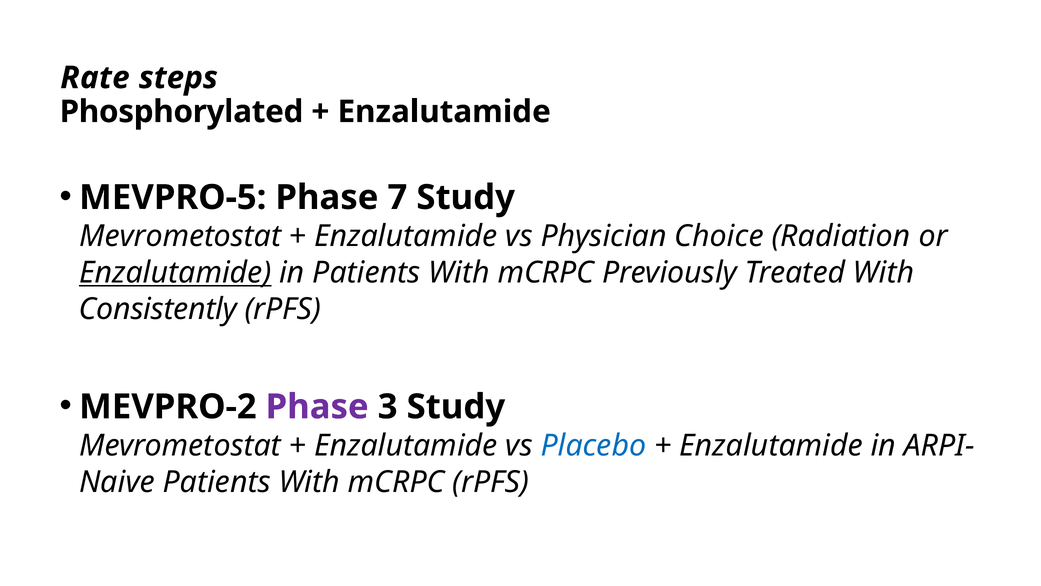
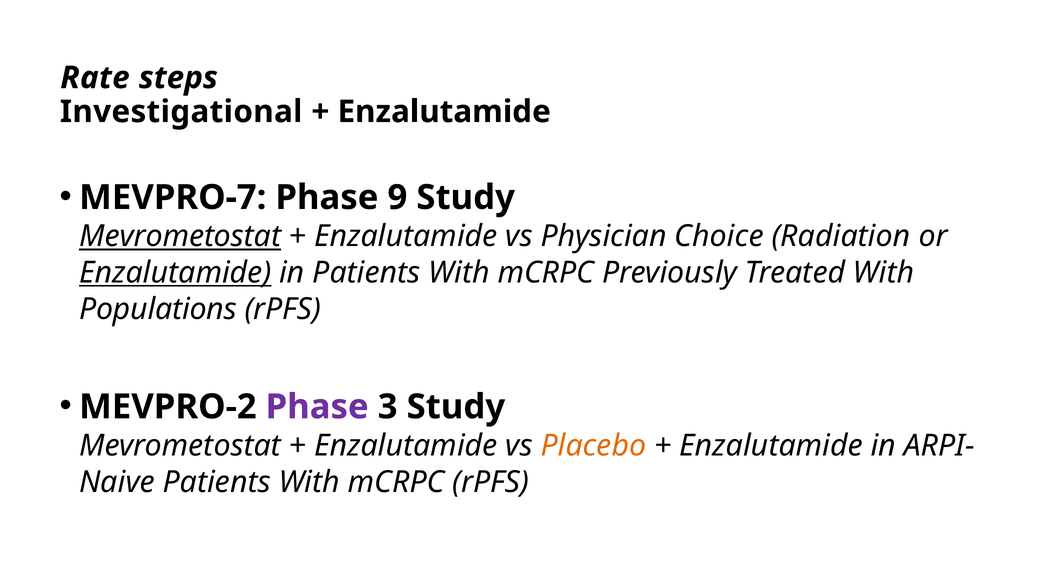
Phosphorylated: Phosphorylated -> Investigational
MEVPRO-5: MEVPRO-5 -> MEVPRO-7
7: 7 -> 9
Mevrometostat at (180, 236) underline: none -> present
Consistently: Consistently -> Populations
Placebo colour: blue -> orange
